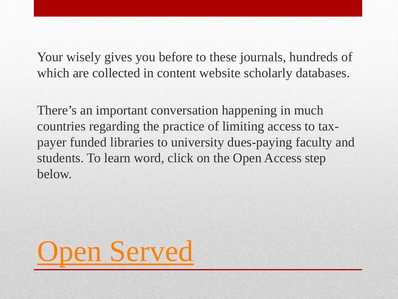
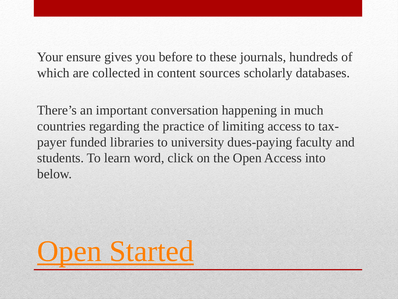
wisely: wisely -> ensure
website: website -> sources
step: step -> into
Served: Served -> Started
